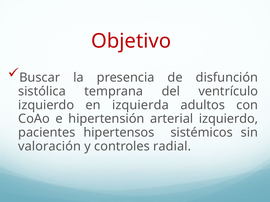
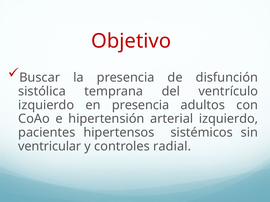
en izquierda: izquierda -> presencia
valoración: valoración -> ventricular
